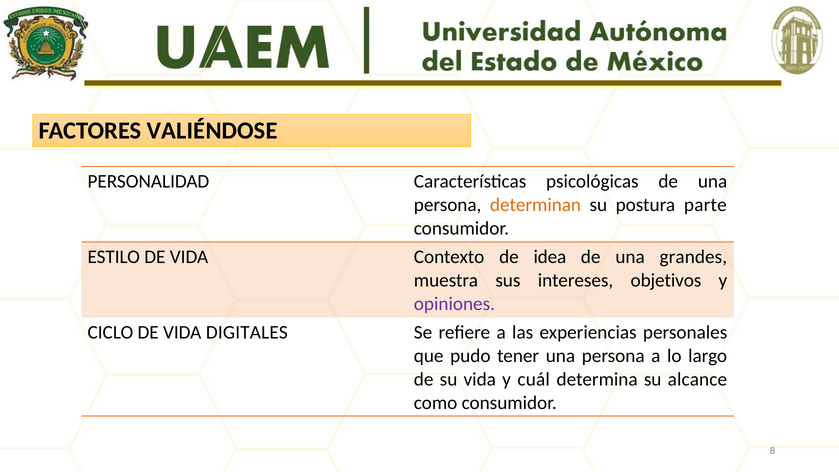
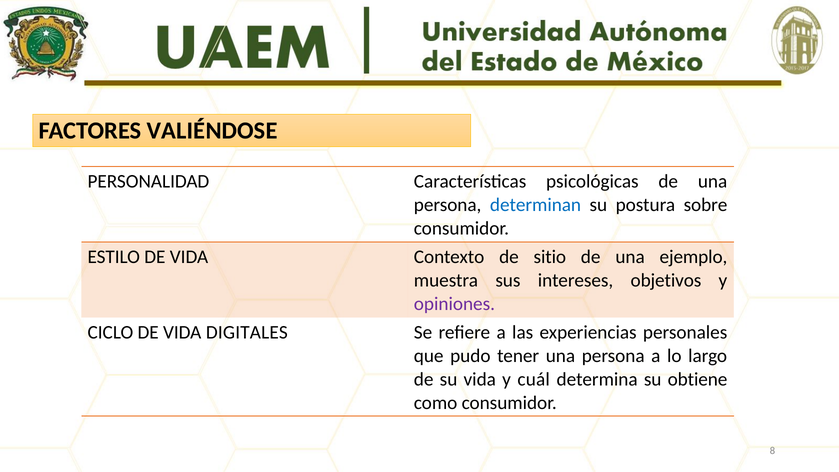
determinan colour: orange -> blue
parte: parte -> sobre
idea: idea -> sitio
grandes: grandes -> ejemplo
alcance: alcance -> obtiene
